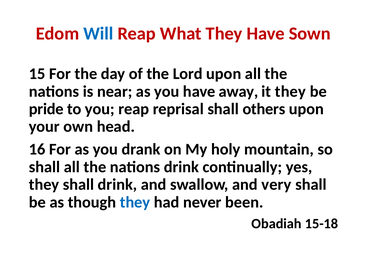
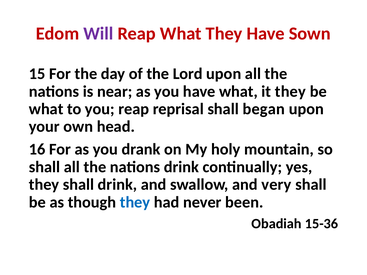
Will colour: blue -> purple
have away: away -> what
pride at (46, 109): pride -> what
others: others -> began
15-18: 15-18 -> 15-36
